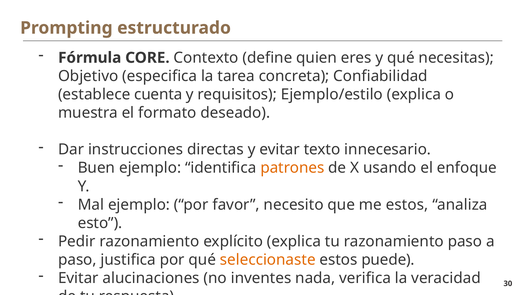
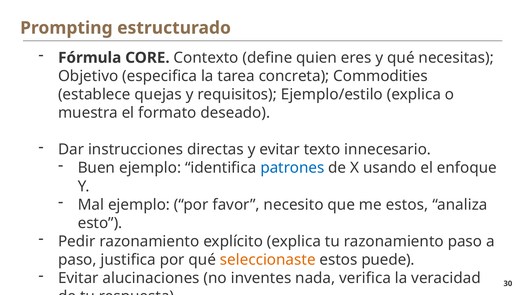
Confiabilidad: Confiabilidad -> Commodities
cuenta: cuenta -> quejas
patrones colour: orange -> blue
